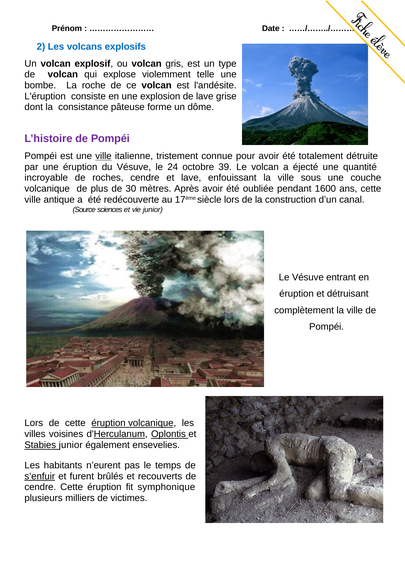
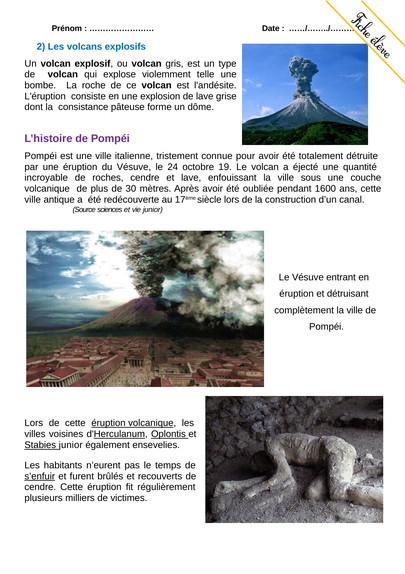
ville at (103, 156) underline: present -> none
39: 39 -> 19
symphonique: symphonique -> régulièrement
